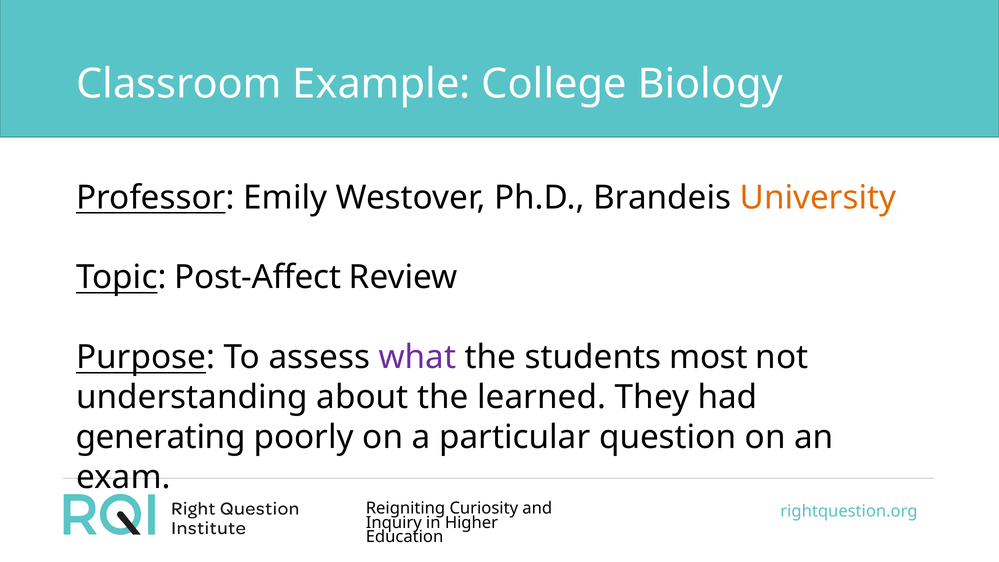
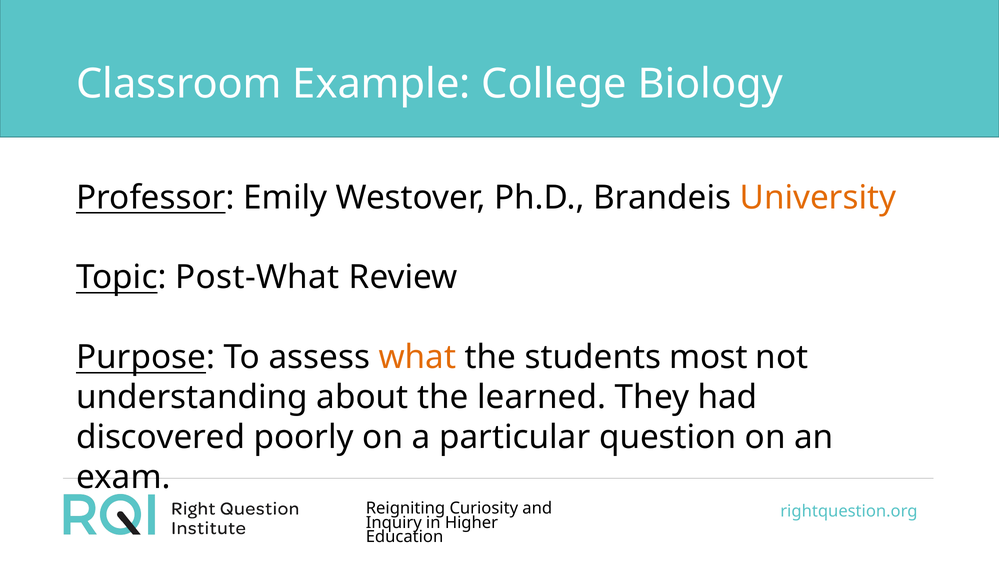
Post-Affect: Post-Affect -> Post-What
what colour: purple -> orange
generating: generating -> discovered
